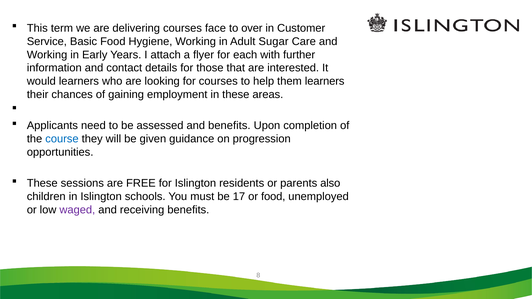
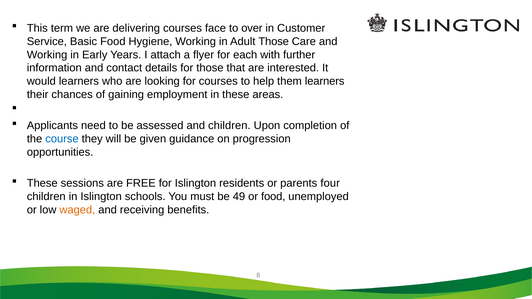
Adult Sugar: Sugar -> Those
and benefits: benefits -> children
also: also -> four
17: 17 -> 49
waged colour: purple -> orange
